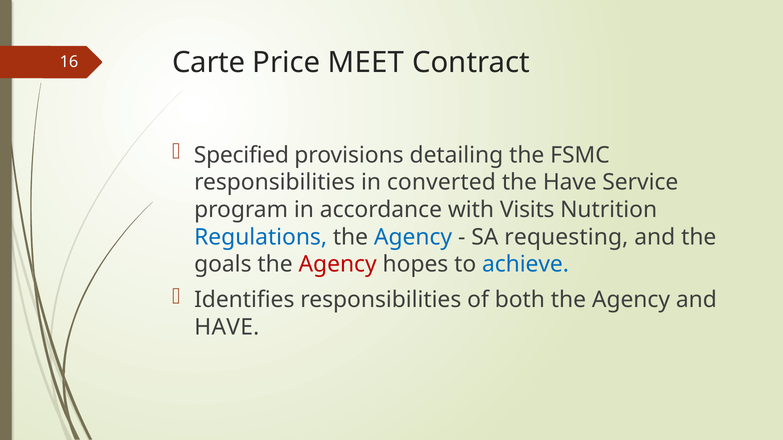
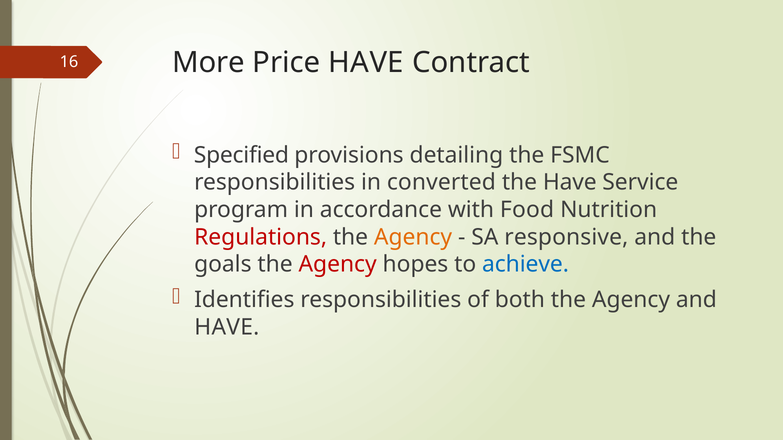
Carte: Carte -> More
Price MEET: MEET -> HAVE
Visits: Visits -> Food
Regulations colour: blue -> red
Agency at (413, 237) colour: blue -> orange
requesting: requesting -> responsive
